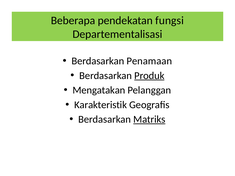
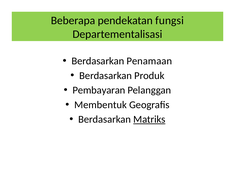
Produk underline: present -> none
Mengatakan: Mengatakan -> Pembayaran
Karakteristik: Karakteristik -> Membentuk
